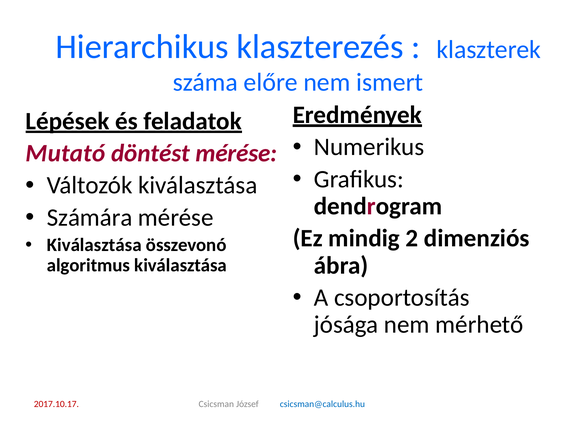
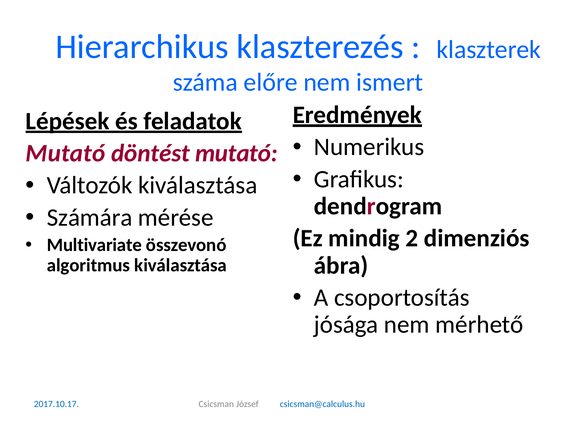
döntést mérése: mérése -> mutató
Kiválasztása at (94, 245): Kiválasztása -> Multivariate
2017.10.17 colour: red -> blue
